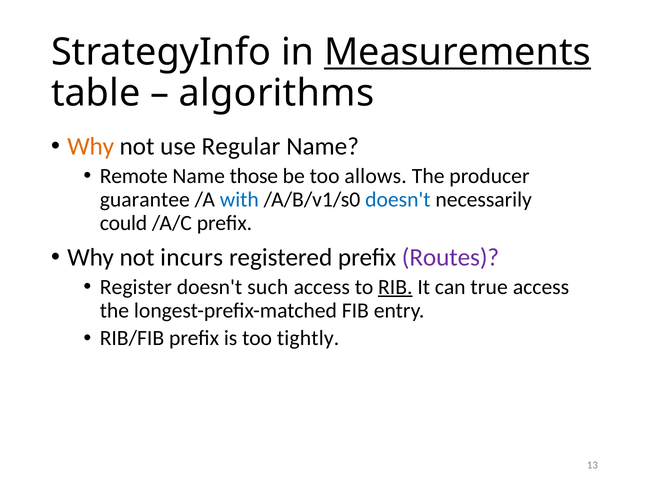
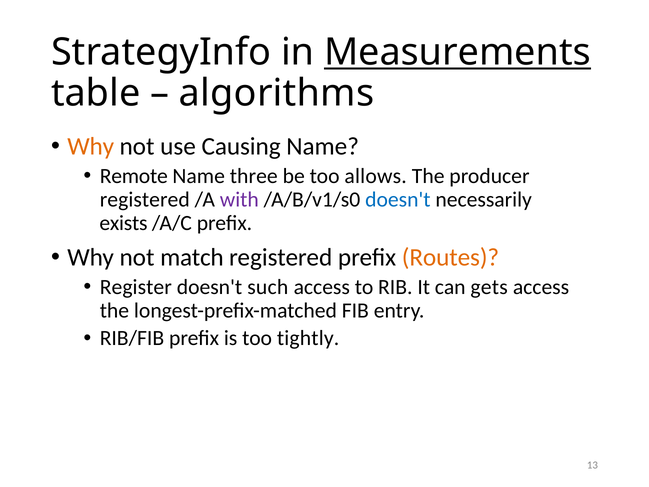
Regular: Regular -> Causing
those: those -> three
guarantee at (145, 199): guarantee -> registered
with colour: blue -> purple
could: could -> exists
incurs: incurs -> match
Routes colour: purple -> orange
RIB underline: present -> none
true: true -> gets
